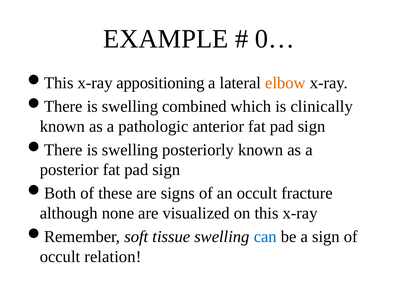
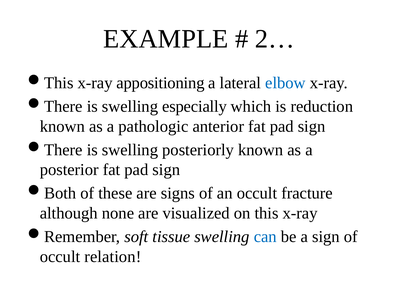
0…: 0… -> 2…
elbow colour: orange -> blue
combined: combined -> especially
clinically: clinically -> reduction
